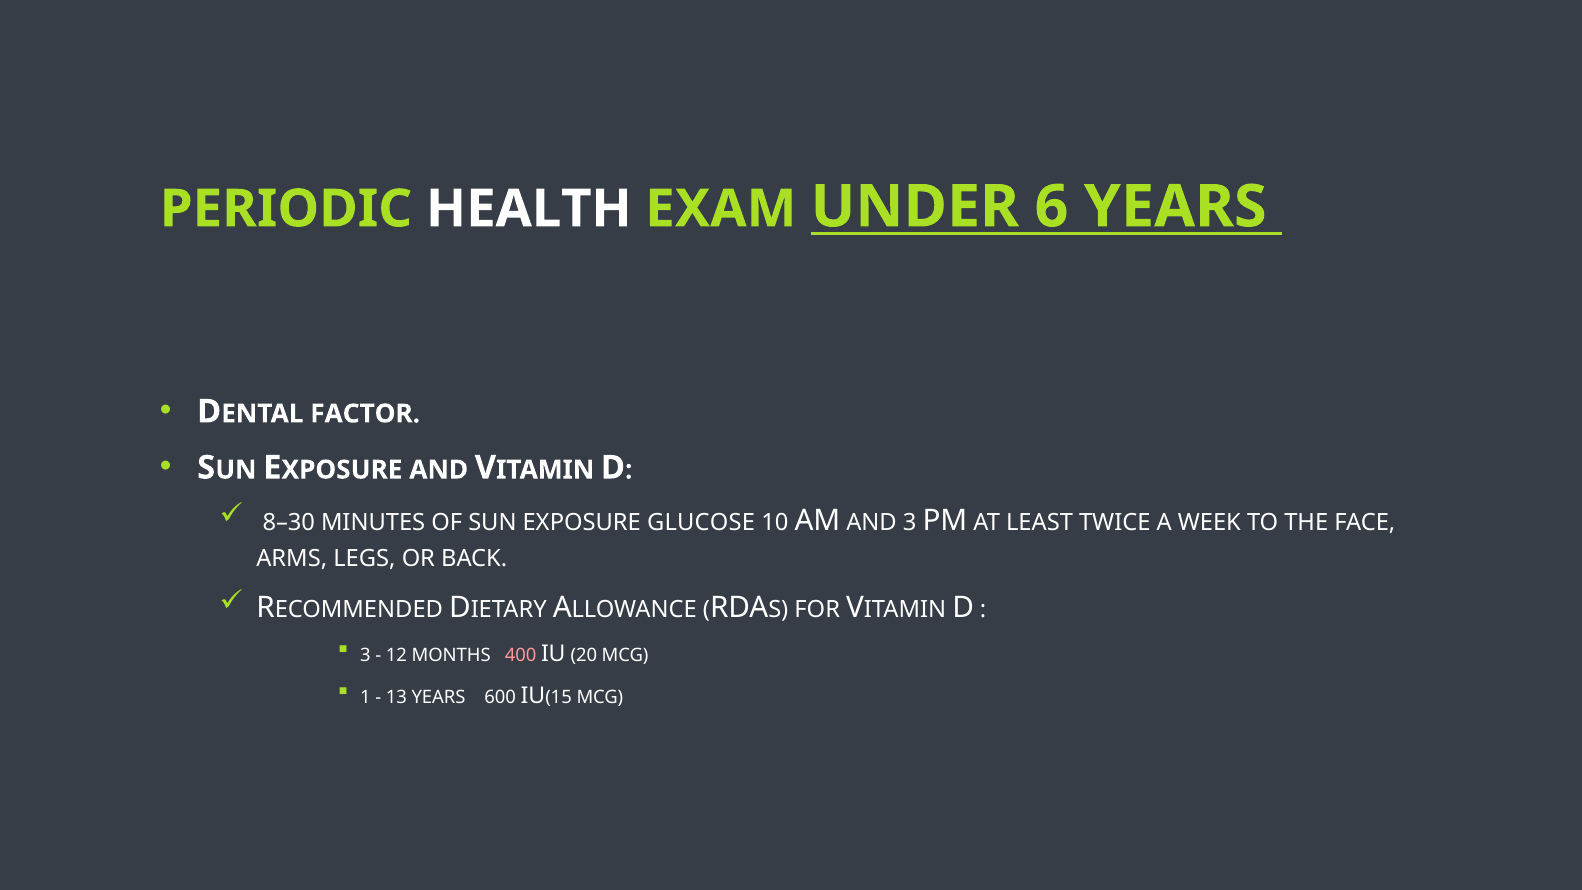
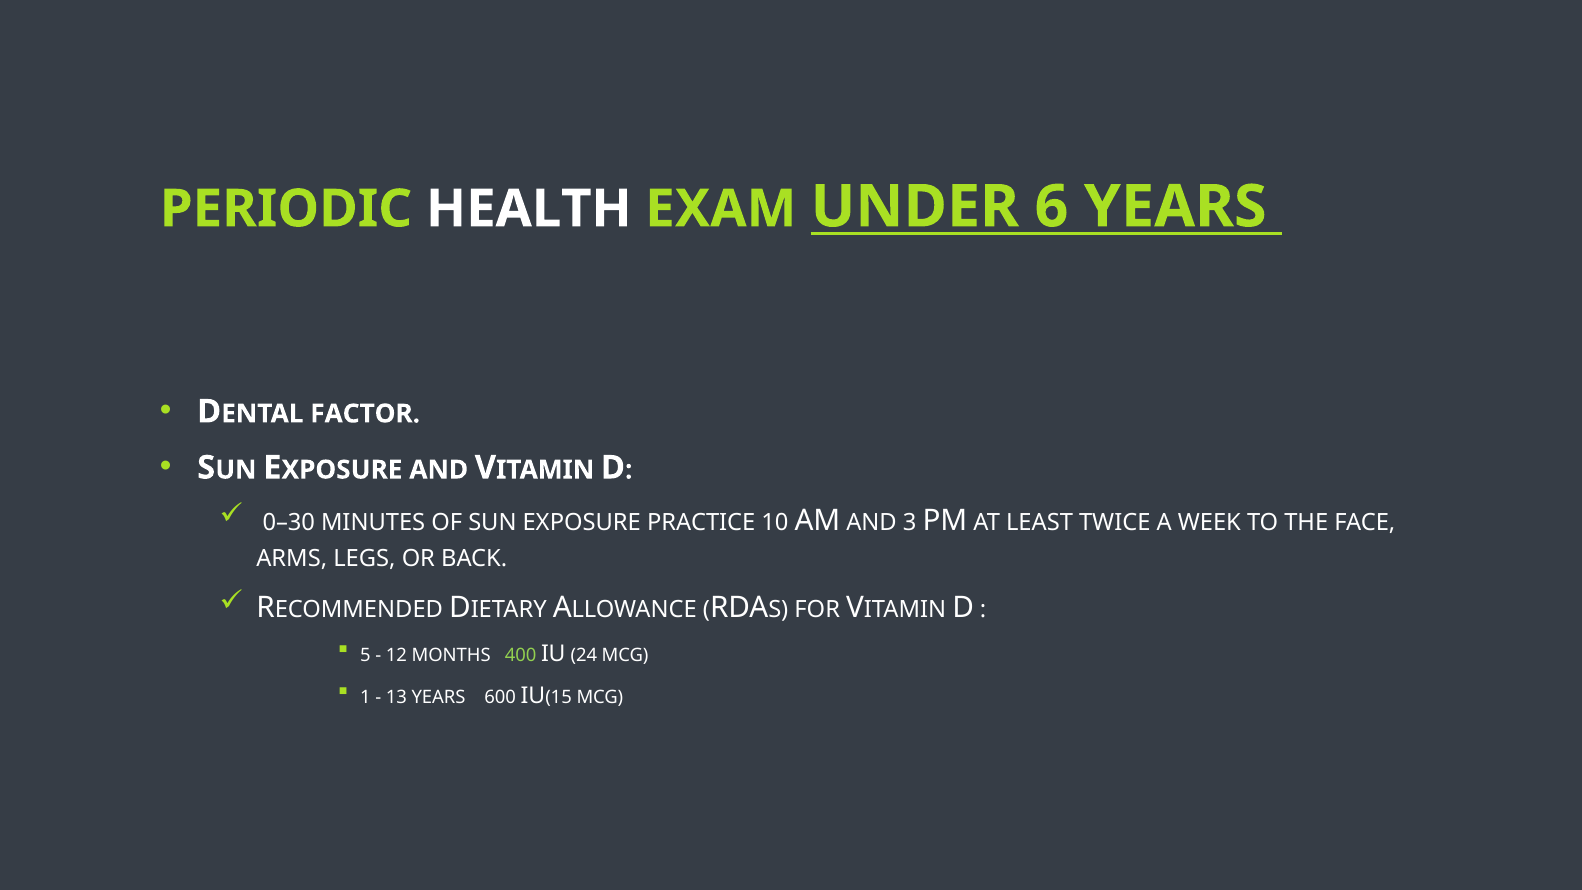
8–30: 8–30 -> 0–30
GLUCOSE: GLUCOSE -> PRACTICE
3 at (365, 655): 3 -> 5
400 colour: pink -> light green
20: 20 -> 24
